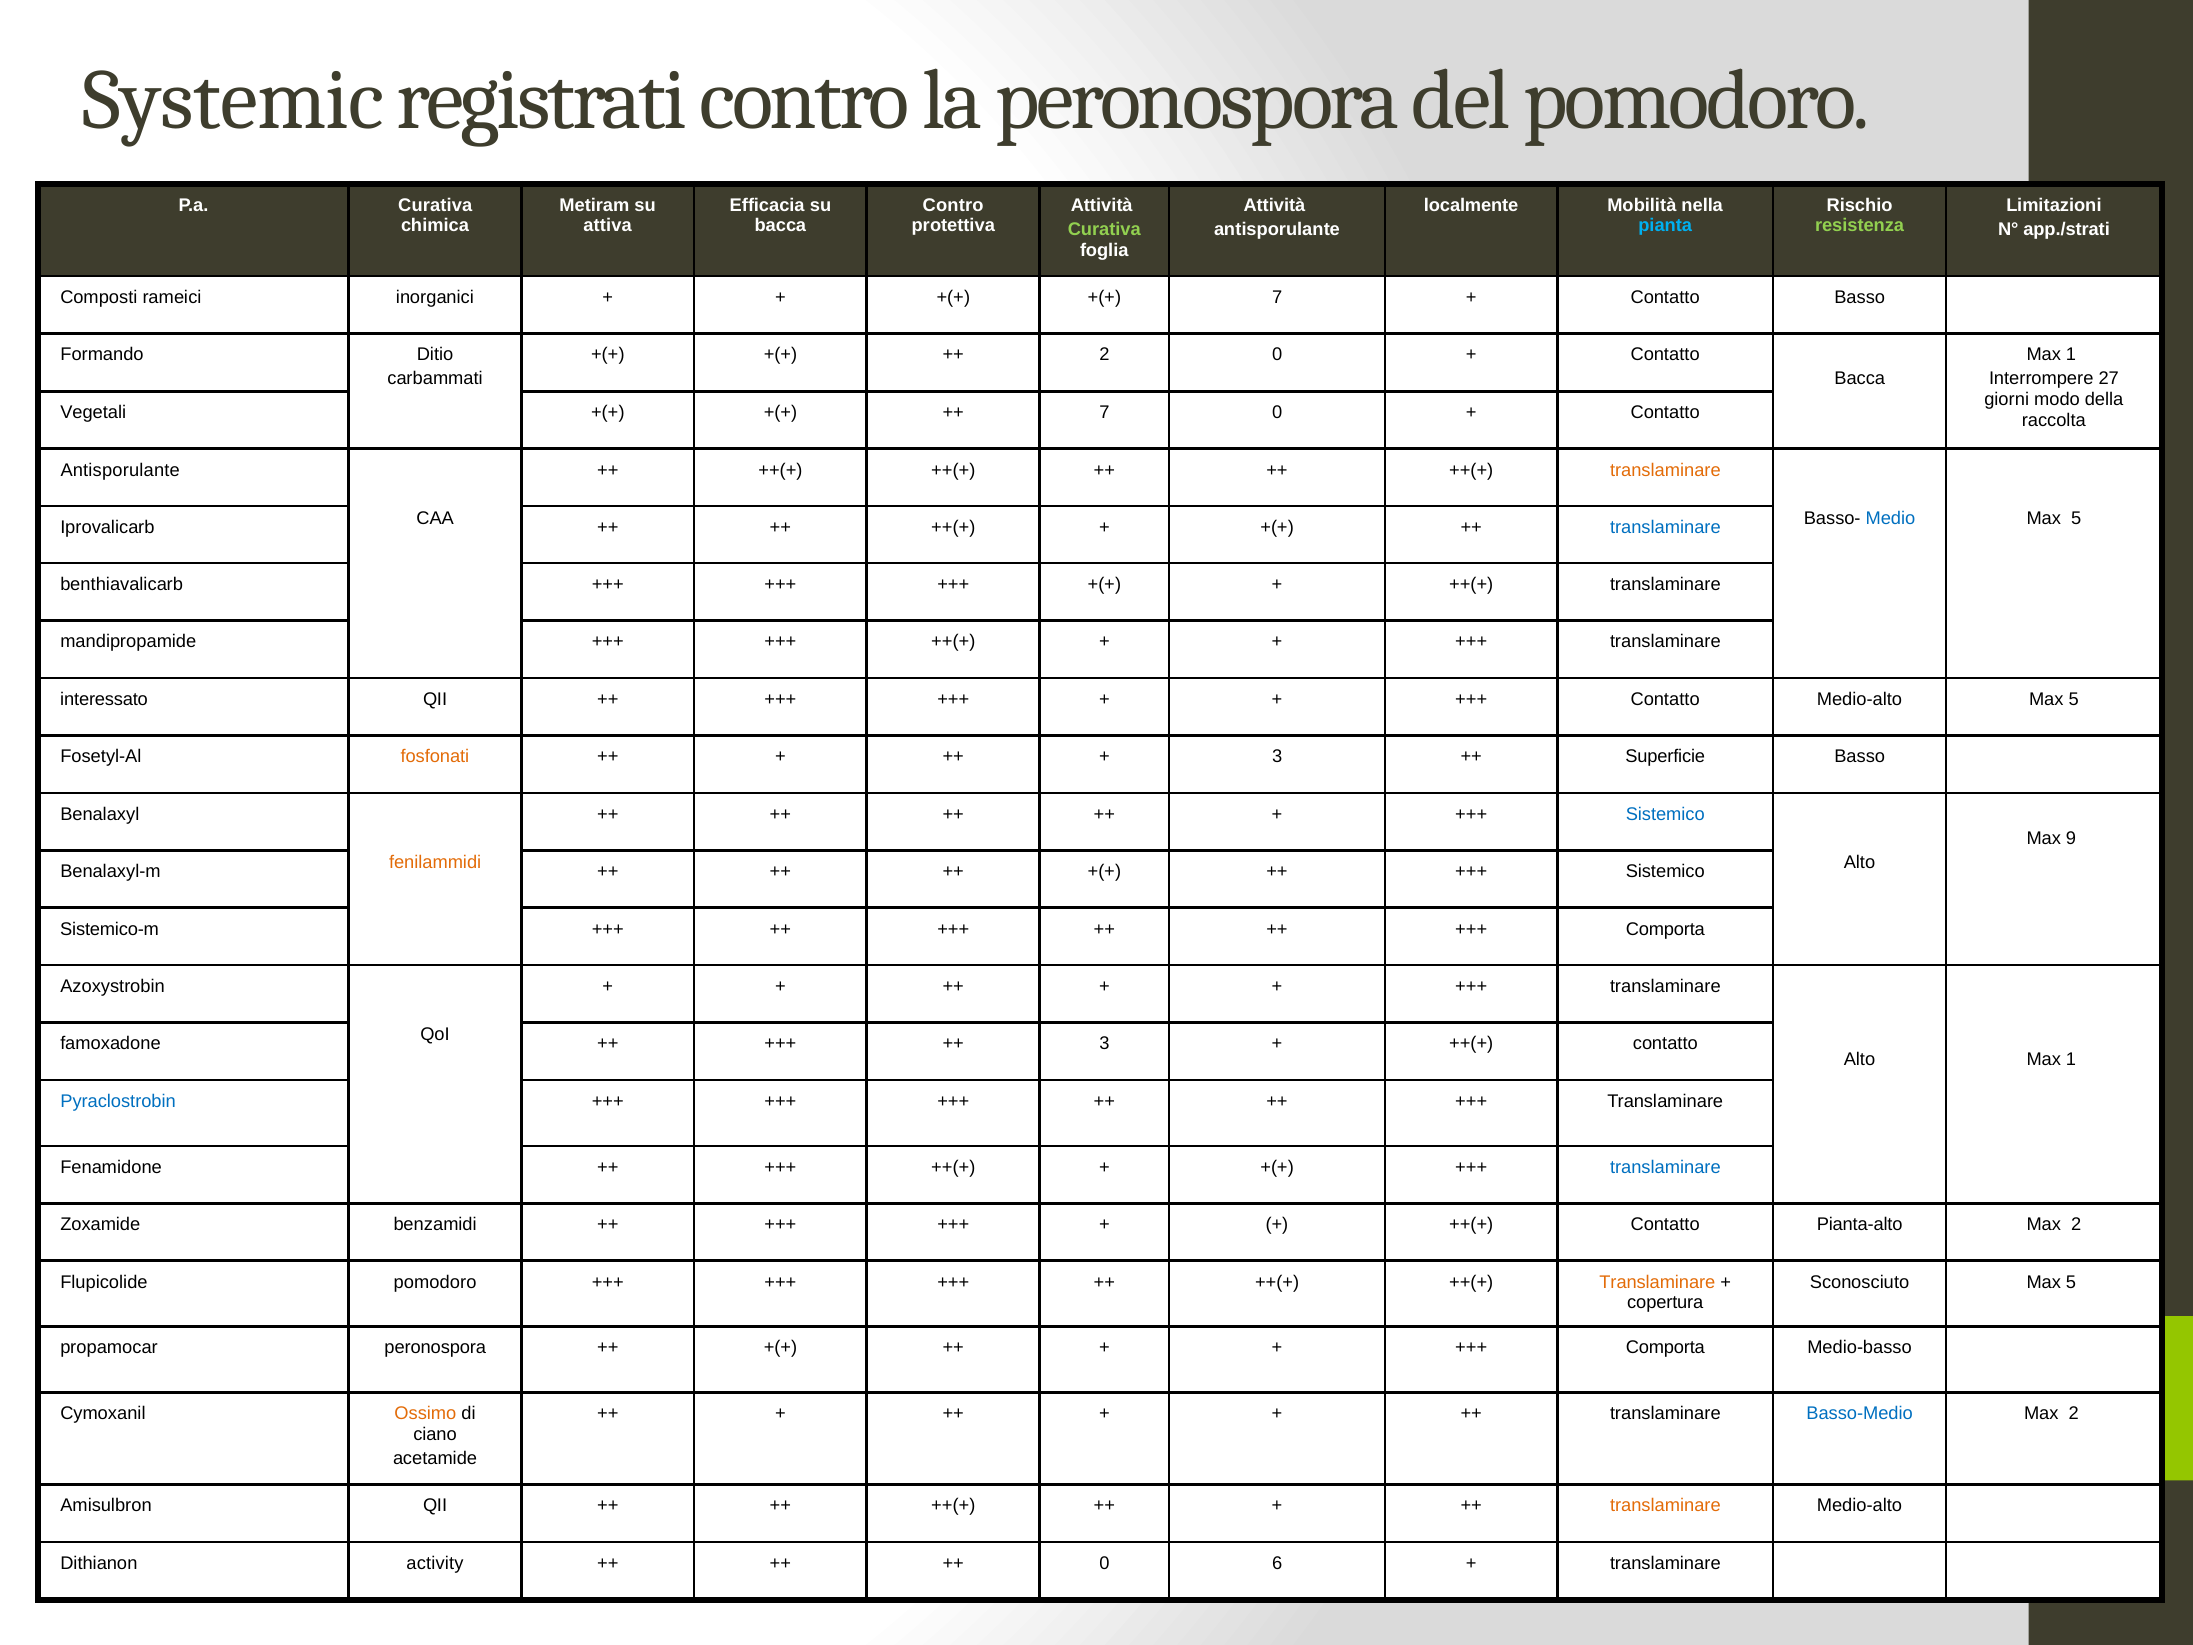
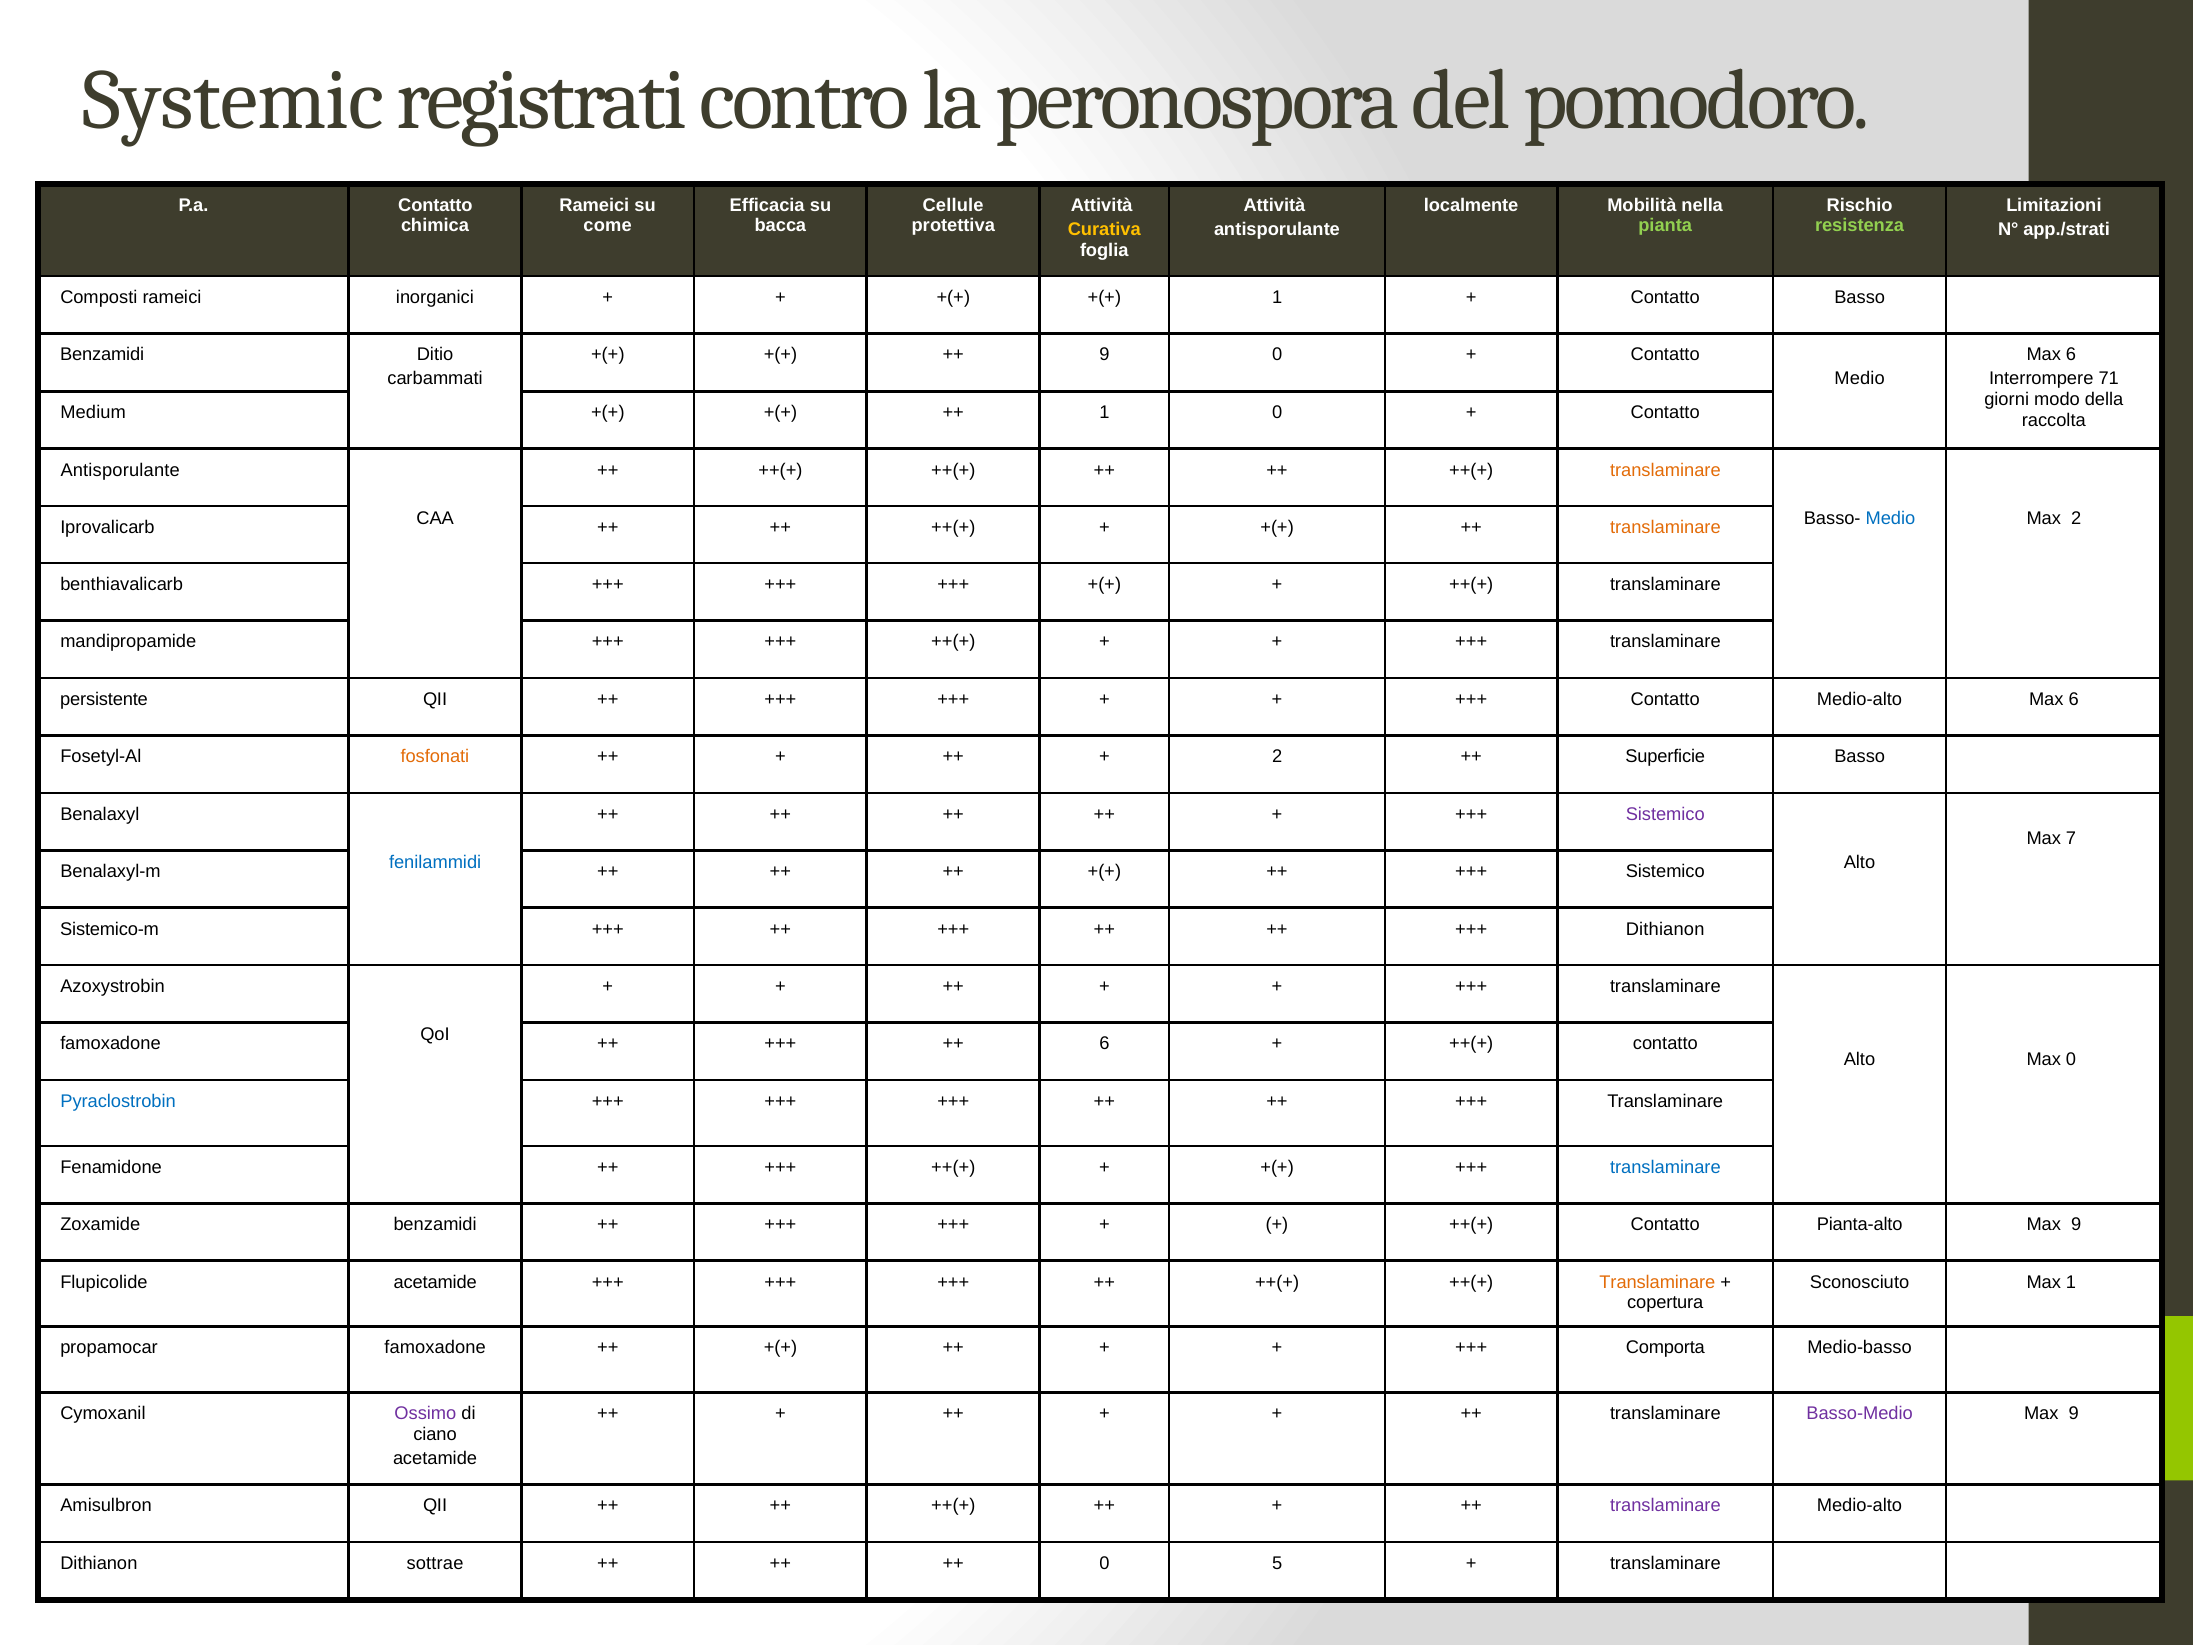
P.a Curativa: Curativa -> Contatto
Metiram at (594, 205): Metiram -> Rameici
Contro at (953, 205): Contro -> Cellule
attiva: attiva -> come
pianta colour: light blue -> light green
Curativa at (1104, 229) colour: light green -> yellow
7 at (1277, 297): 7 -> 1
Formando at (102, 355): Formando -> Benzamidi
2 at (1105, 355): 2 -> 9
1 at (2071, 355): 1 -> 6
Bacca at (1860, 379): Bacca -> Medio
27: 27 -> 71
Vegetali: Vegetali -> Medium
7 at (1105, 413): 7 -> 1
5 at (2076, 518): 5 -> 2
translaminare at (1665, 527) colour: blue -> orange
interessato: interessato -> persistente
Medio-alto Max 5: 5 -> 6
3 at (1277, 757): 3 -> 2
Sistemico at (1665, 814) colour: blue -> purple
9: 9 -> 7
fenilammidi colour: orange -> blue
Comporta at (1665, 929): Comporta -> Dithianon
3 at (1105, 1044): 3 -> 6
Alto Max 1: 1 -> 0
2 at (2076, 1224): 2 -> 9
Flupicolide pomodoro: pomodoro -> acetamide
Sconosciuto Max 5: 5 -> 1
propamocar peronospora: peronospora -> famoxadone
Ossimo colour: orange -> purple
Basso-Medio colour: blue -> purple
2 at (2074, 1413): 2 -> 9
translaminare at (1665, 1505) colour: orange -> purple
activity: activity -> sottrae
6: 6 -> 5
